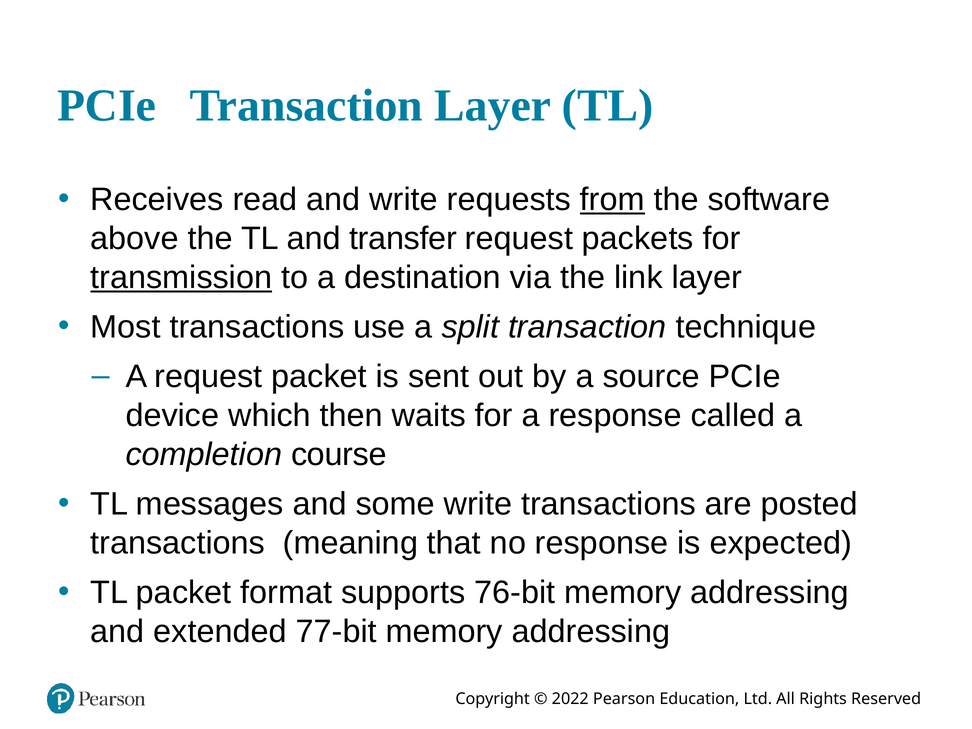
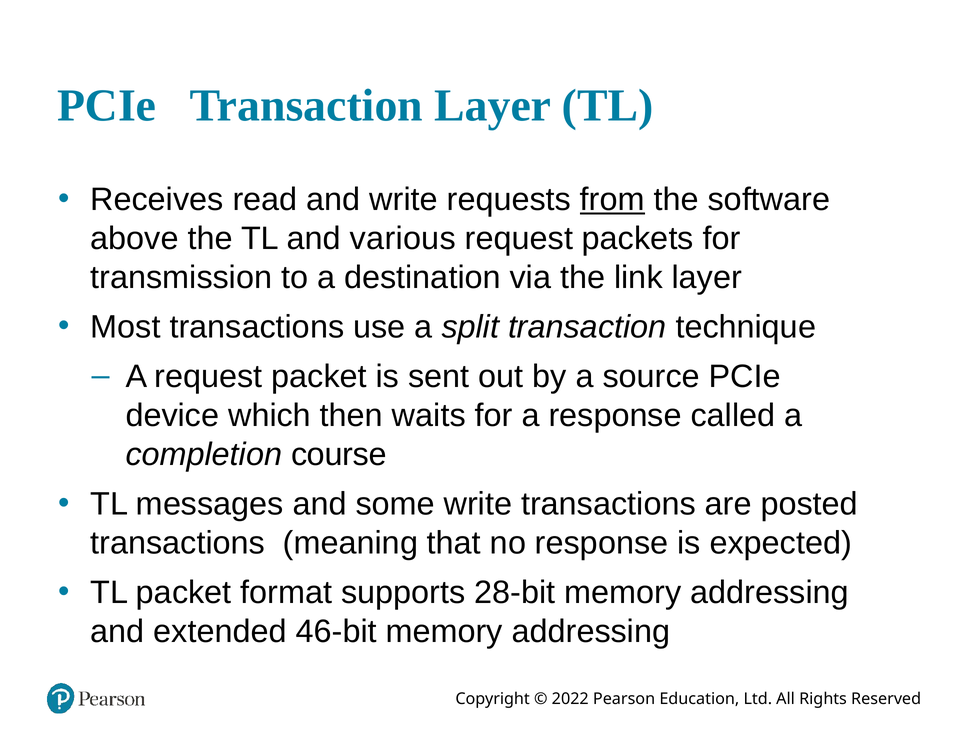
transfer: transfer -> various
transmission underline: present -> none
76-bit: 76-bit -> 28-bit
77-bit: 77-bit -> 46-bit
